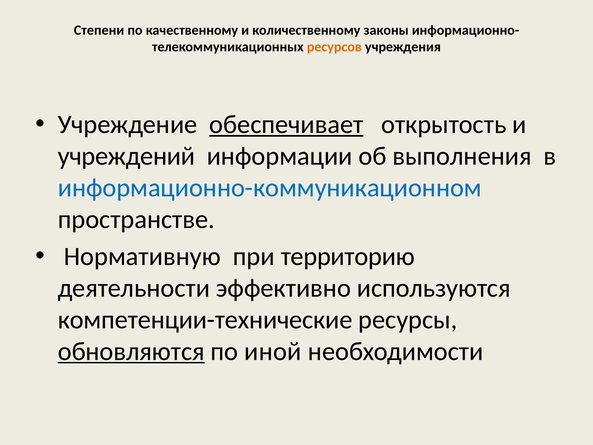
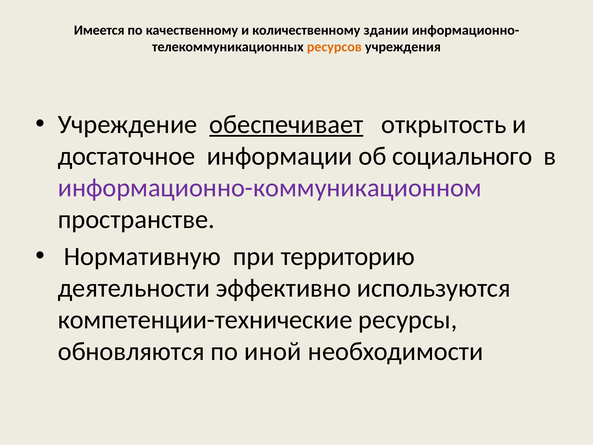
Степени: Степени -> Имеется
законы: законы -> здании
учреждений: учреждений -> достаточное
выполнения: выполнения -> социального
информационно-коммуникационном colour: blue -> purple
обновляются underline: present -> none
